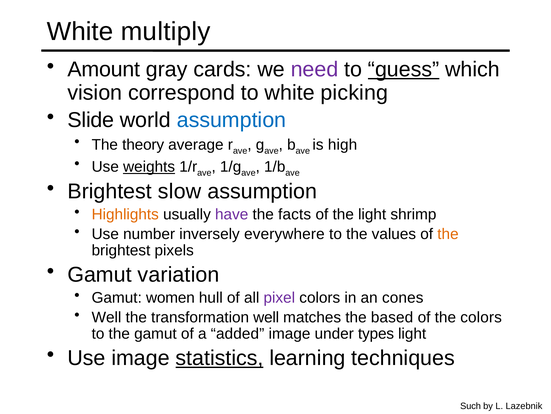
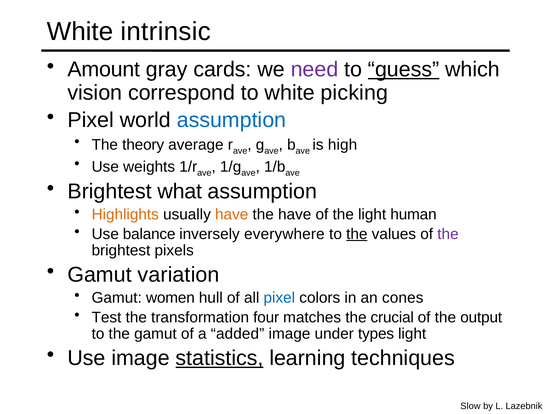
multiply: multiply -> intrinsic
Slide at (91, 120): Slide -> Pixel
weights underline: present -> none
slow: slow -> what
have at (232, 214) colour: purple -> orange
the facts: facts -> have
shrimp: shrimp -> human
number: number -> balance
the at (357, 234) underline: none -> present
the at (448, 234) colour: orange -> purple
pixel at (279, 297) colour: purple -> blue
Well at (106, 317): Well -> Test
transformation well: well -> four
based: based -> crucial
the colors: colors -> output
Such: Such -> Slow
